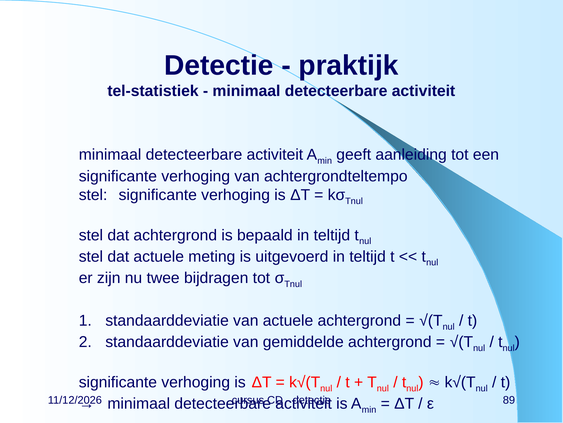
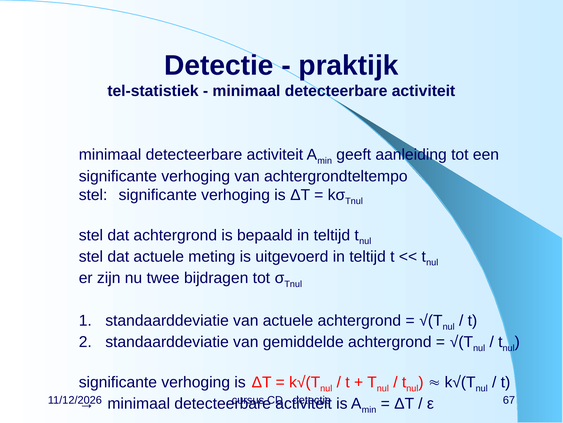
89: 89 -> 67
